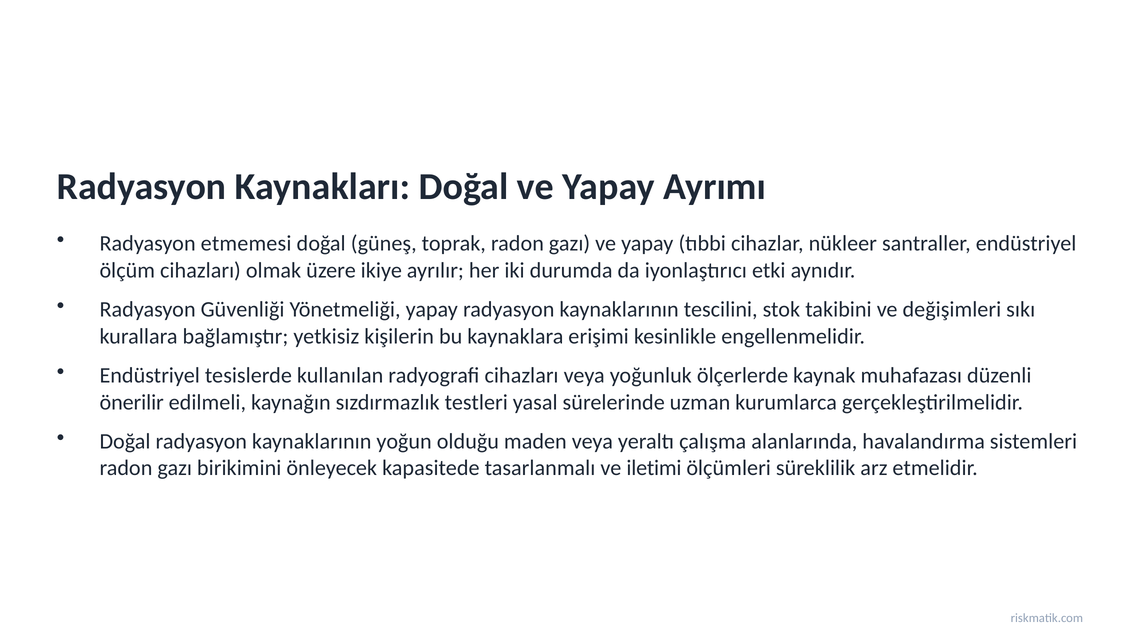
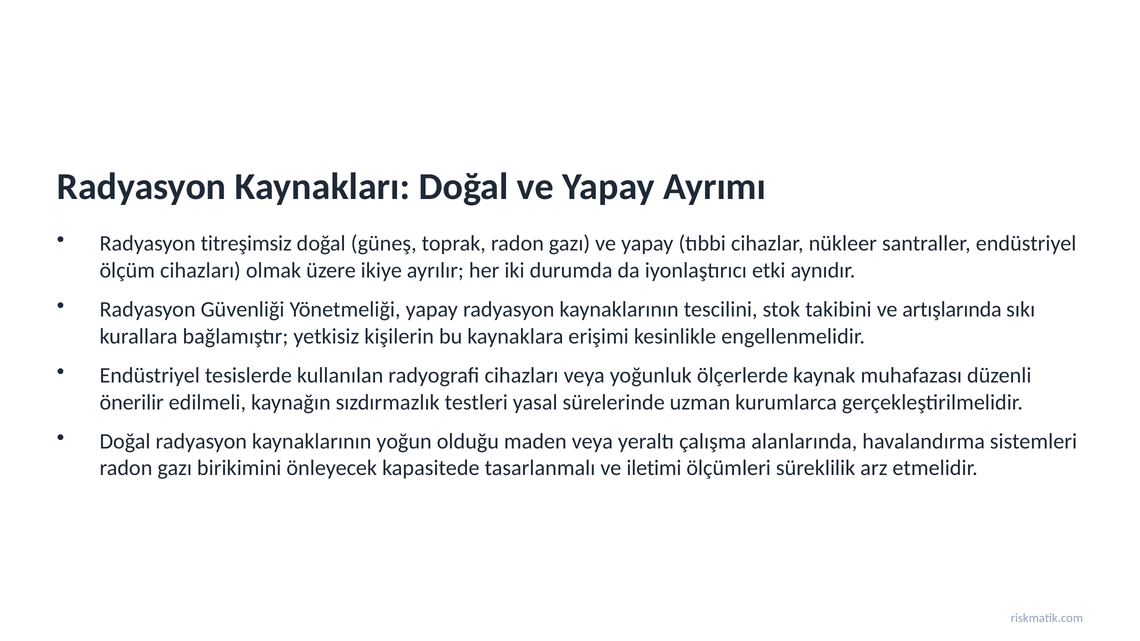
etmemesi: etmemesi -> titreşimsiz
değişimleri: değişimleri -> artışlarında
